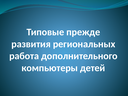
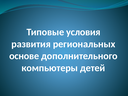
прежде: прежде -> условия
работа: работа -> основе
